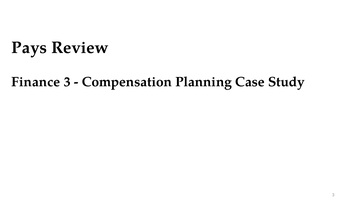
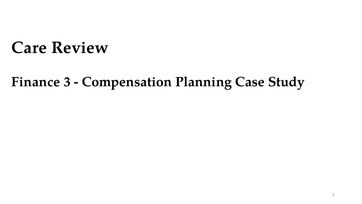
Pays: Pays -> Care
